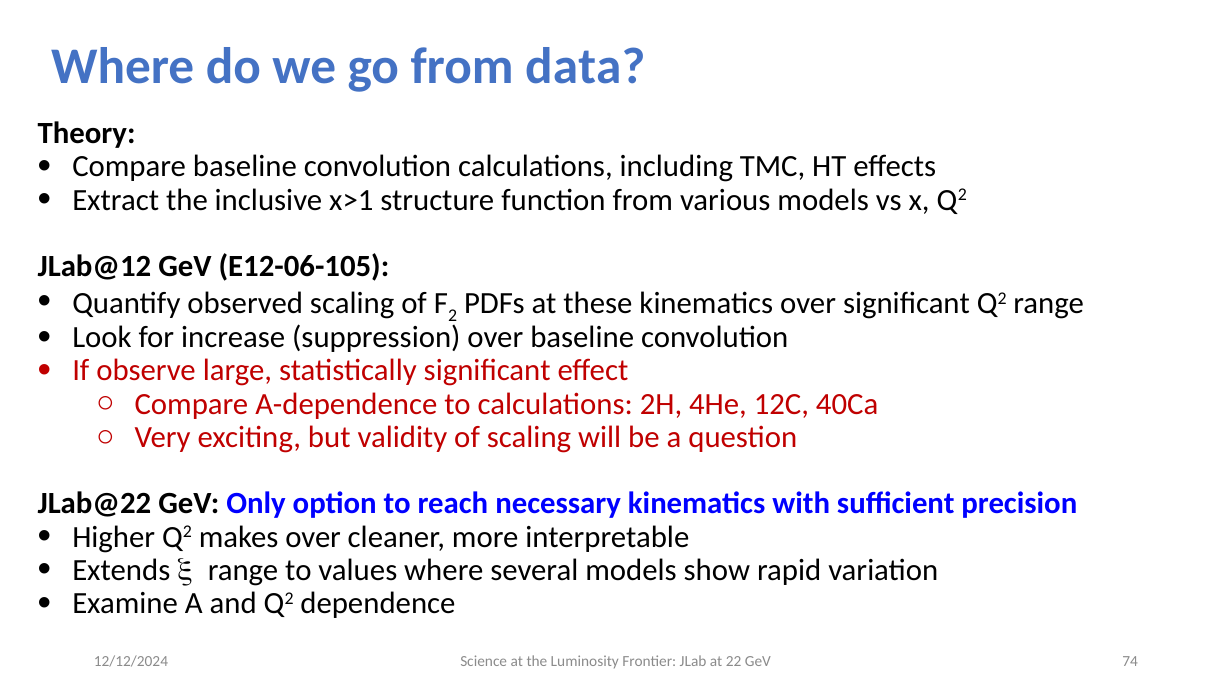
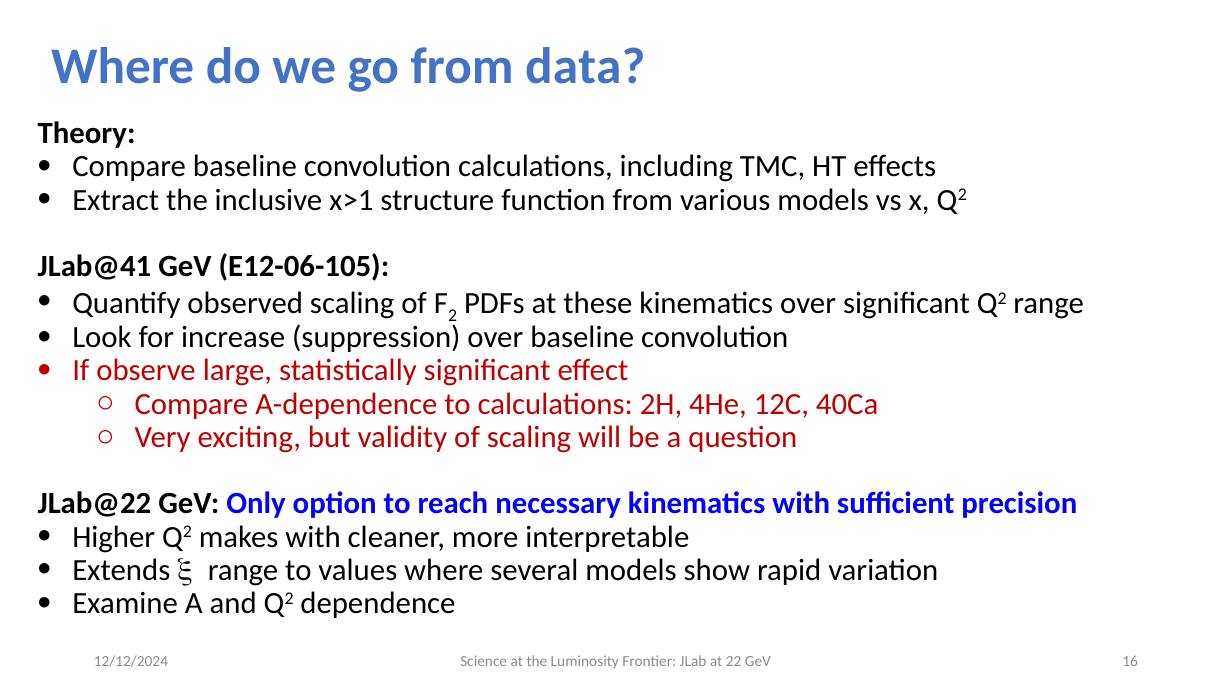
JLab@12: JLab@12 -> JLab@41
makes over: over -> with
74: 74 -> 16
